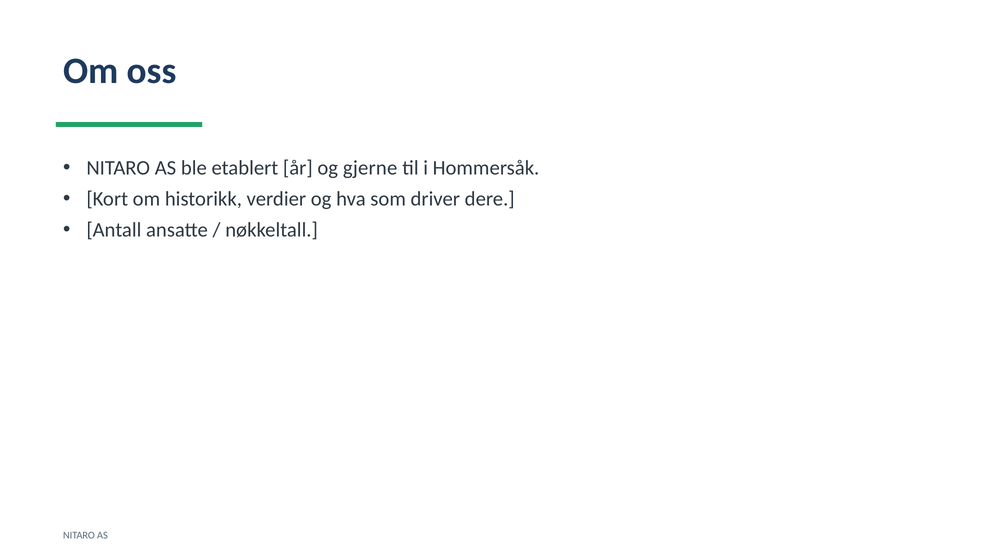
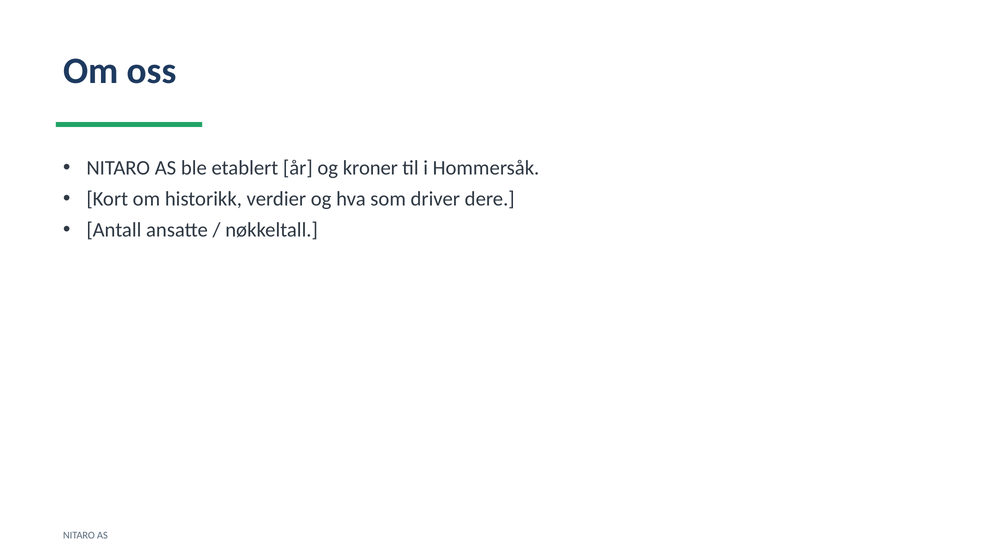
gjerne: gjerne -> kroner
